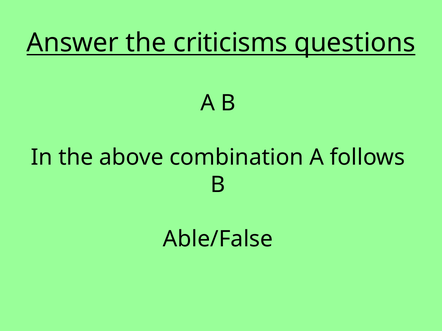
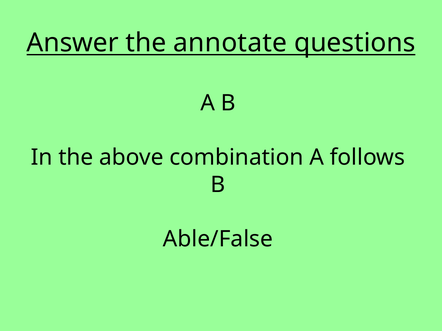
criticisms: criticisms -> annotate
